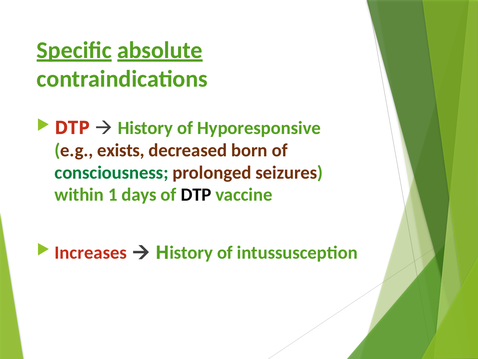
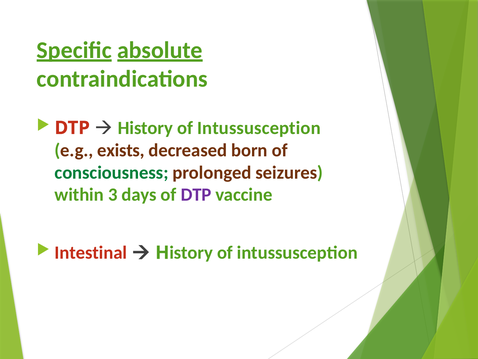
History of Hyporesponsive: Hyporesponsive -> Intussusception
1: 1 -> 3
DTP at (196, 195) colour: black -> purple
Increases: Increases -> Intestinal
